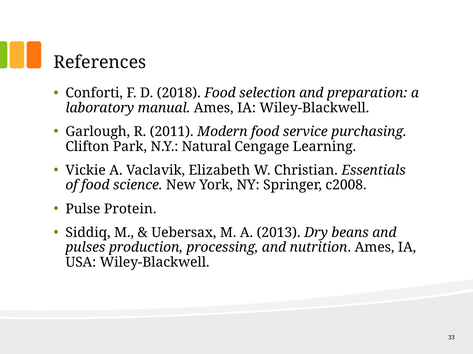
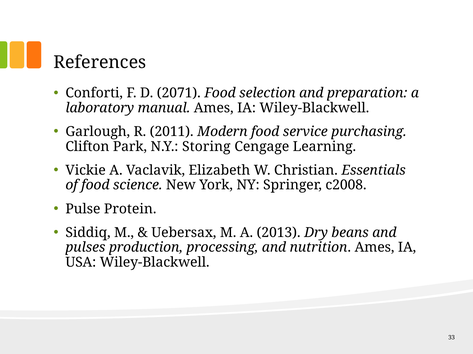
2018: 2018 -> 2071
Natural: Natural -> Storing
